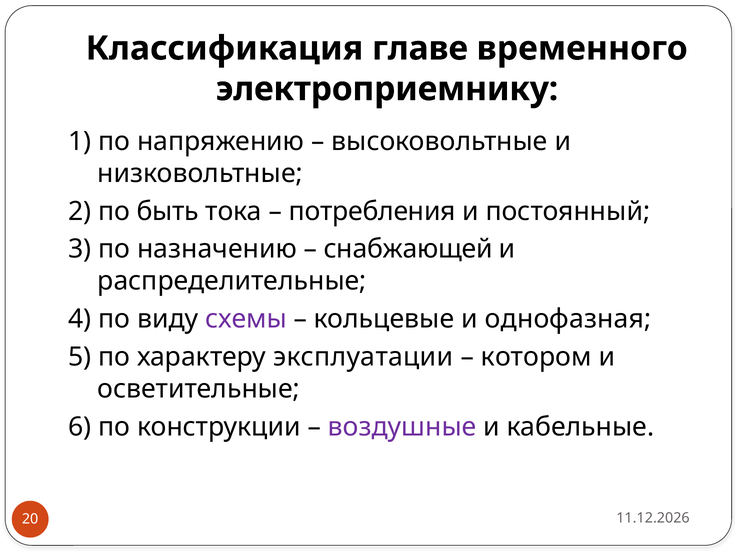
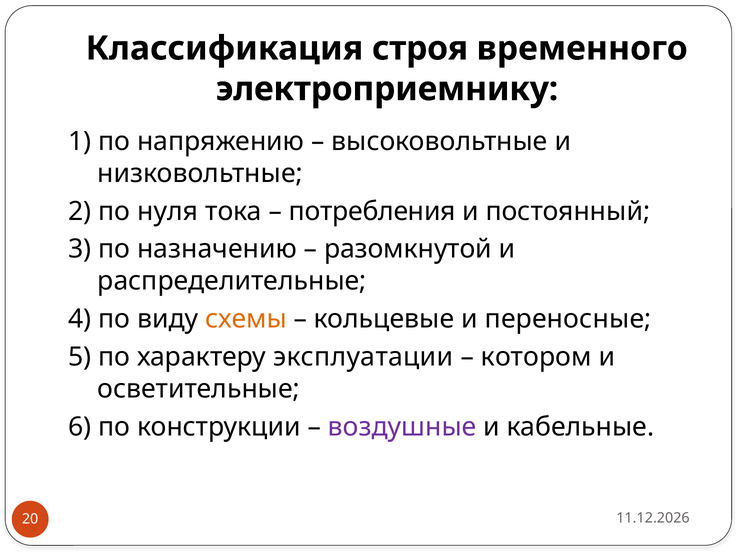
главе: главе -> строя
быть: быть -> нуля
снабжающей: снабжающей -> разомкнутой
схемы colour: purple -> orange
однофазная: однофазная -> переносные
